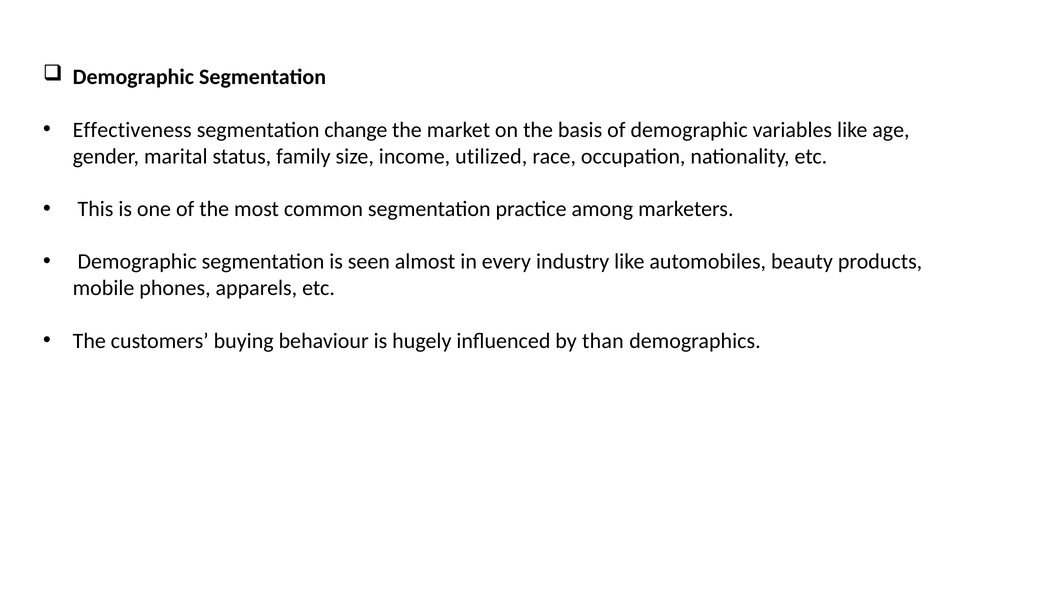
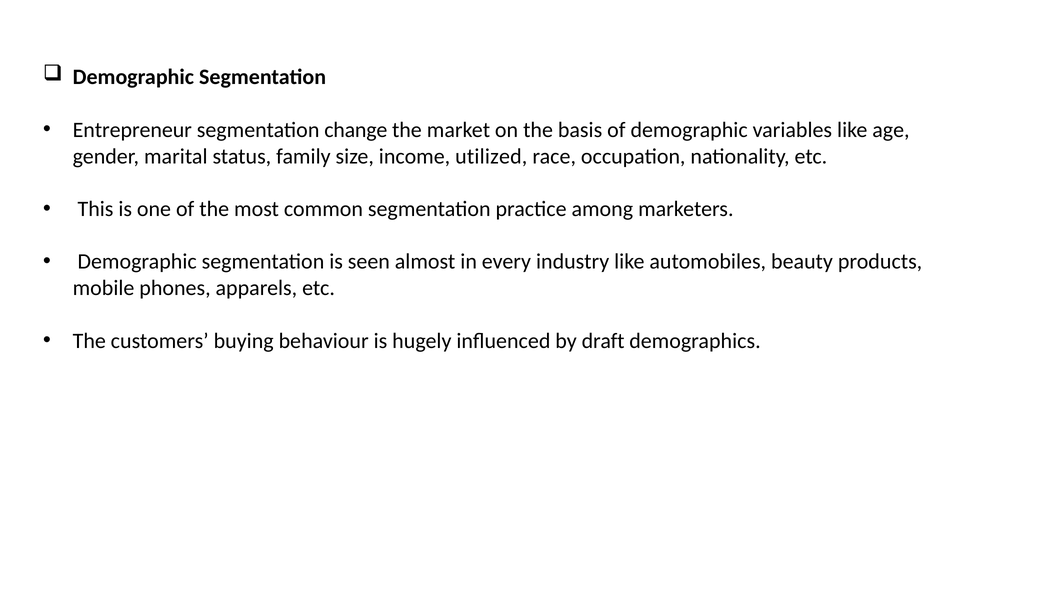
Effectiveness: Effectiveness -> Entrepreneur
than: than -> draft
